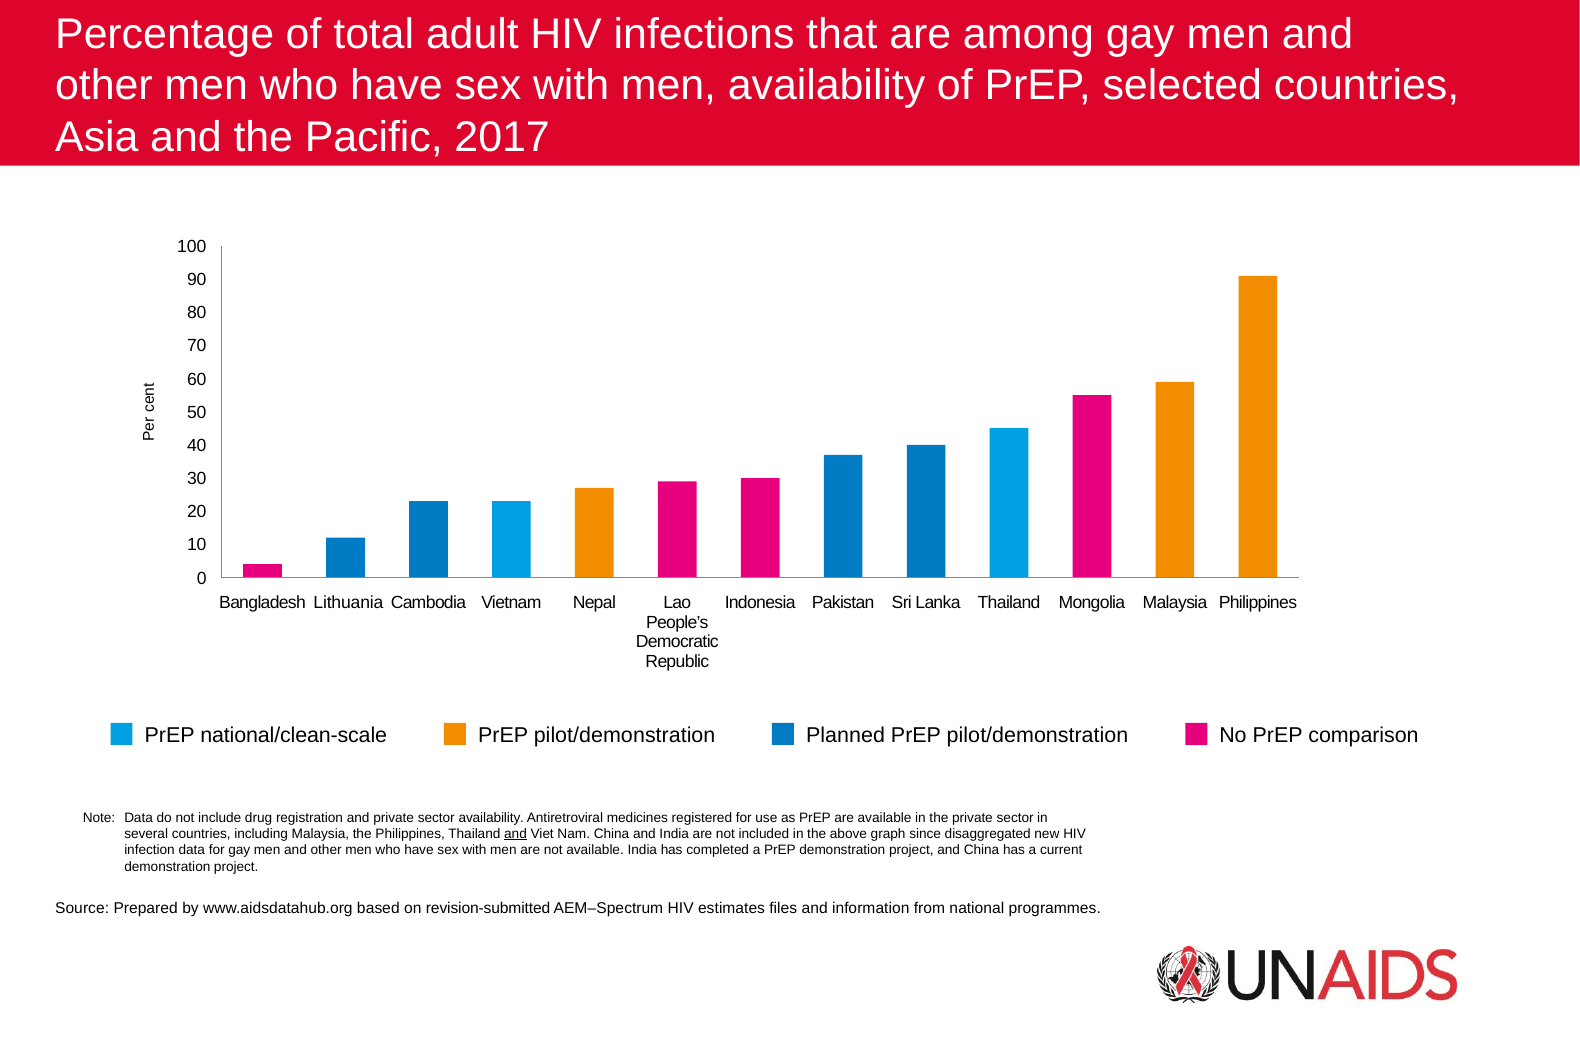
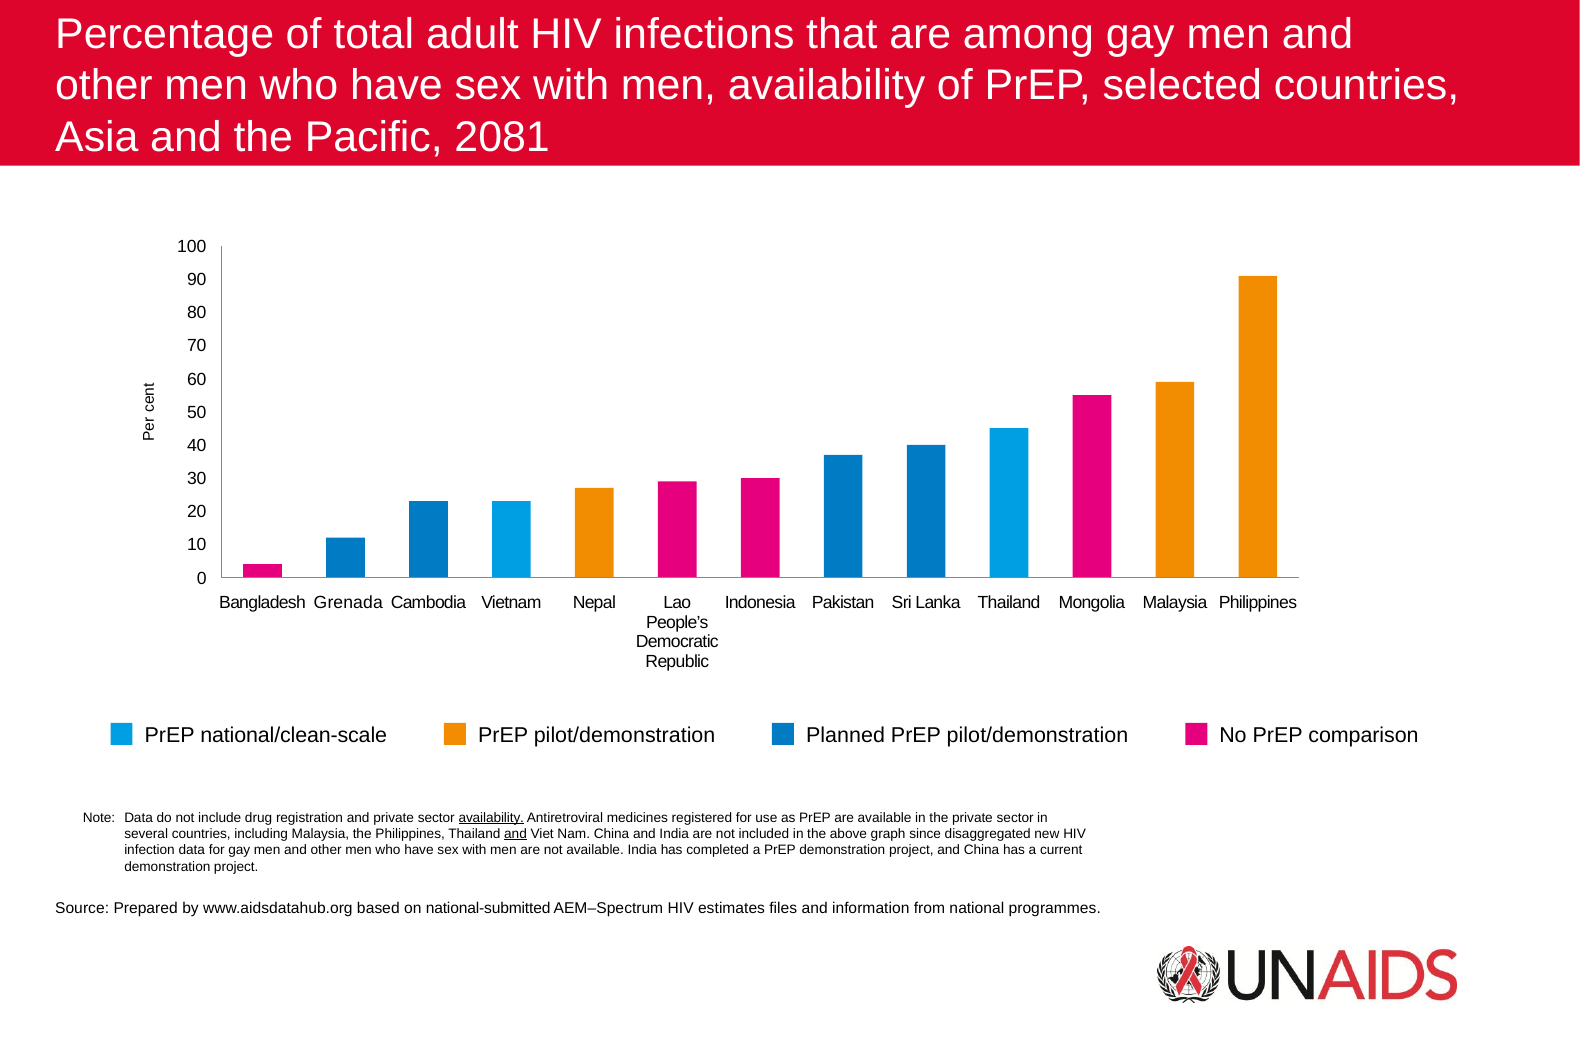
2017: 2017 -> 2081
Lithuania: Lithuania -> Grenada
availability at (491, 818) underline: none -> present
revision-submitted: revision-submitted -> national-submitted
